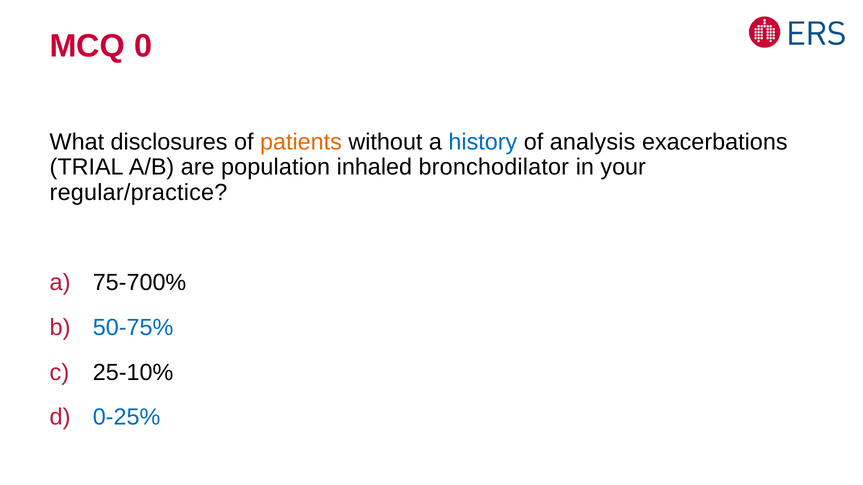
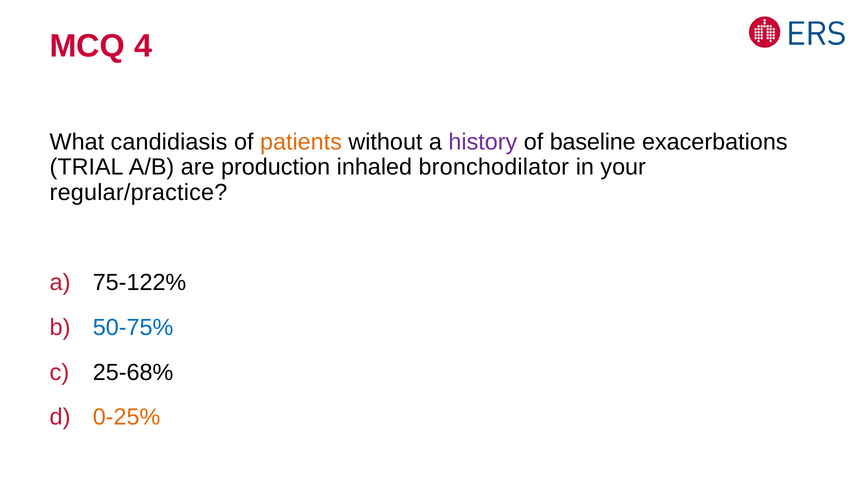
0: 0 -> 4
disclosures: disclosures -> candidiasis
history colour: blue -> purple
analysis: analysis -> baseline
population: population -> production
75-700%: 75-700% -> 75-122%
25-10%: 25-10% -> 25-68%
0-25% colour: blue -> orange
